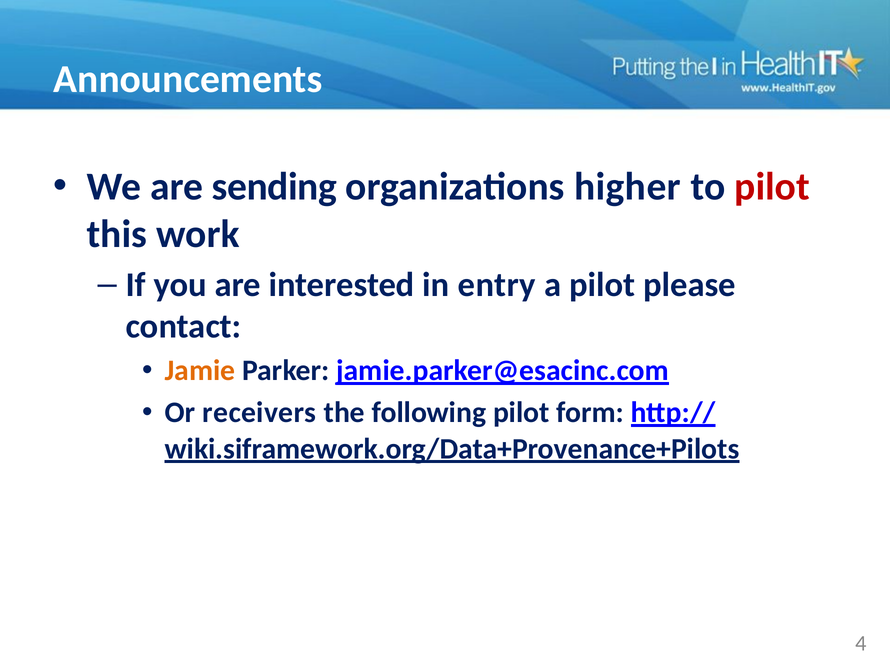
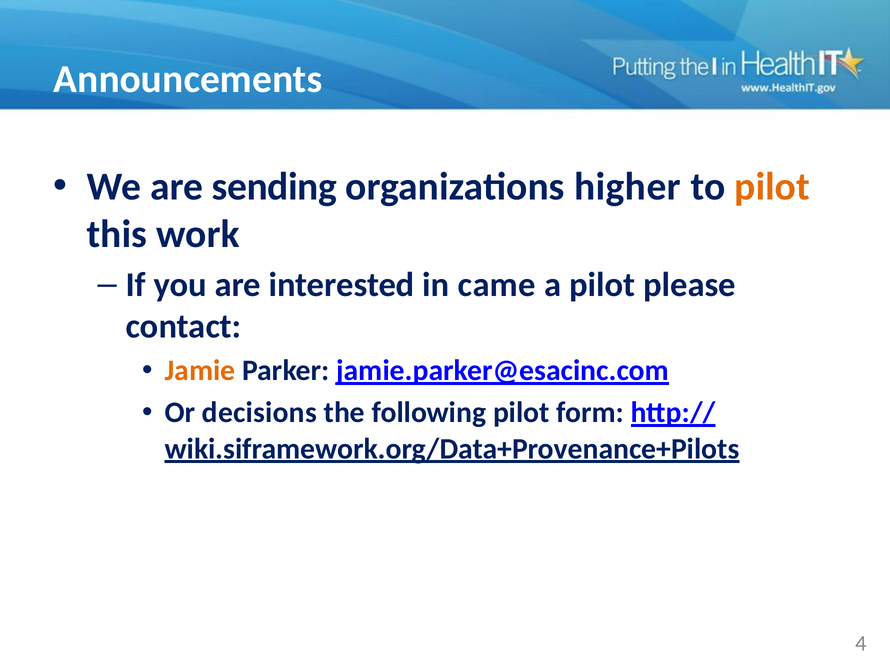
pilot at (772, 187) colour: red -> orange
entry: entry -> came
receivers: receivers -> decisions
